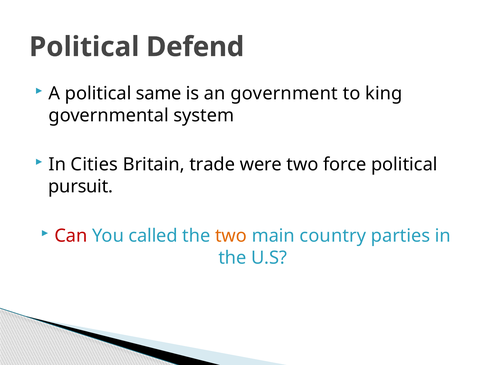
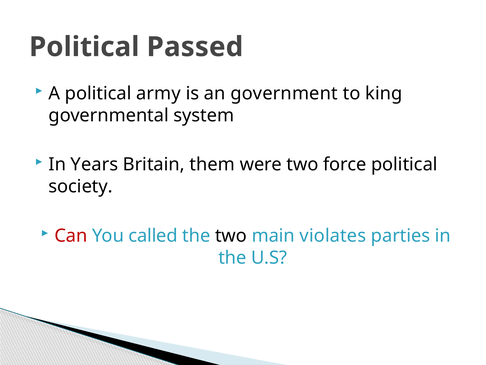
Defend: Defend -> Passed
same: same -> army
Cities: Cities -> Years
trade: trade -> them
pursuit: pursuit -> society
two at (231, 235) colour: orange -> black
country: country -> violates
